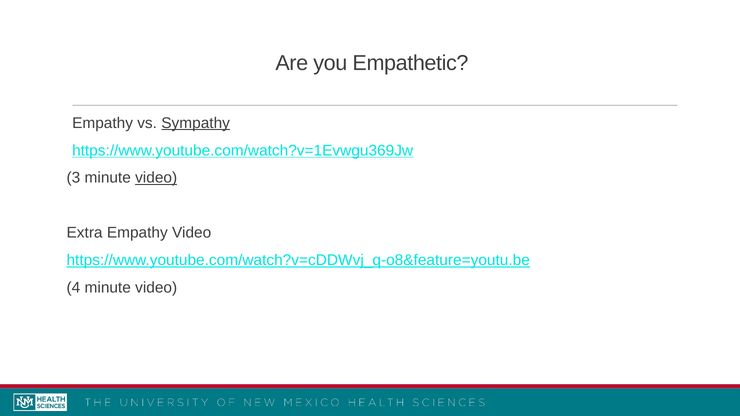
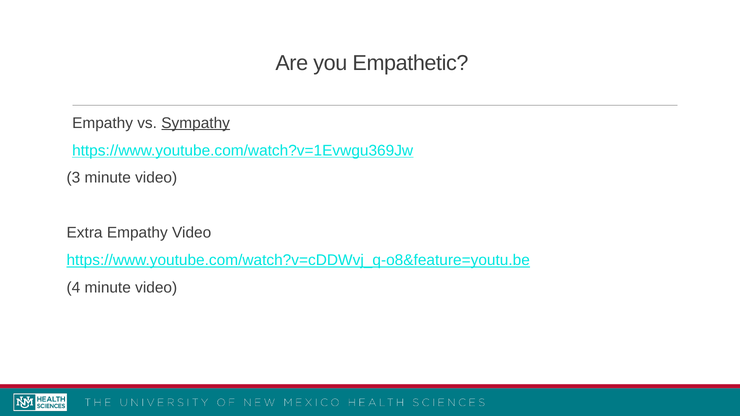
video at (156, 178) underline: present -> none
